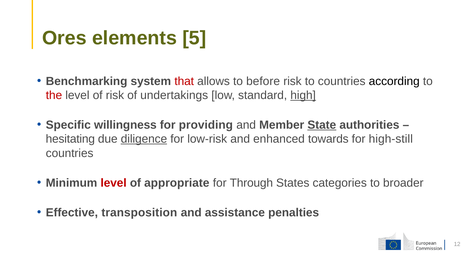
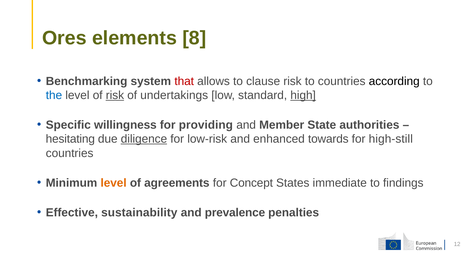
5: 5 -> 8
before: before -> clause
the colour: red -> blue
risk at (115, 95) underline: none -> present
State underline: present -> none
level at (114, 183) colour: red -> orange
appropriate: appropriate -> agreements
Through: Through -> Concept
categories: categories -> immediate
broader: broader -> findings
transposition: transposition -> sustainability
assistance: assistance -> prevalence
